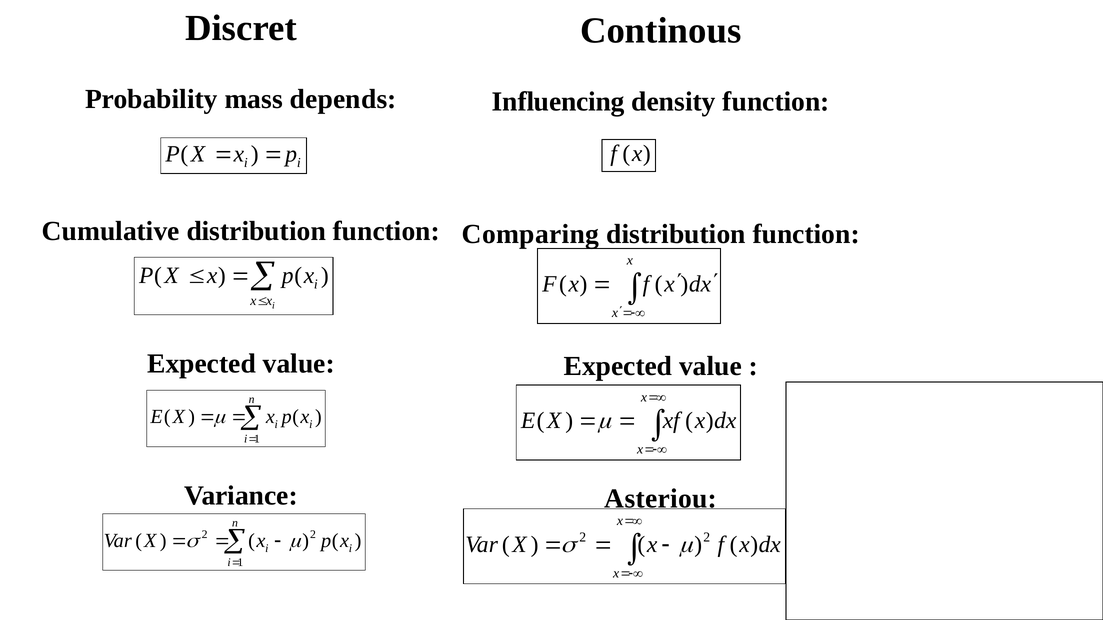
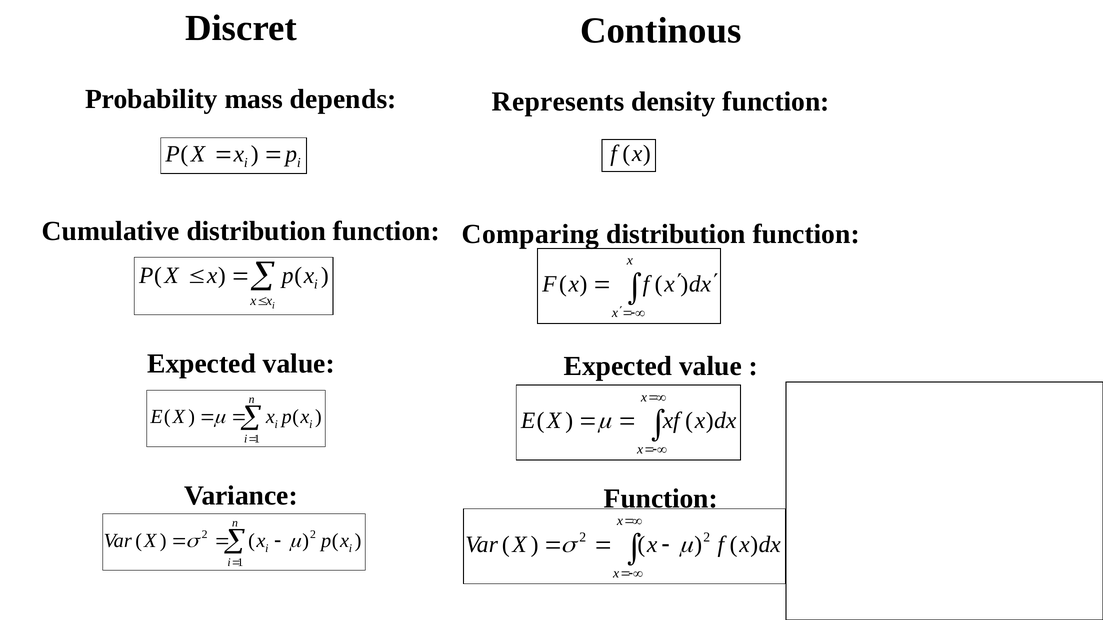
Influencing: Influencing -> Represents
Asteriou at (661, 499): Asteriou -> Function
